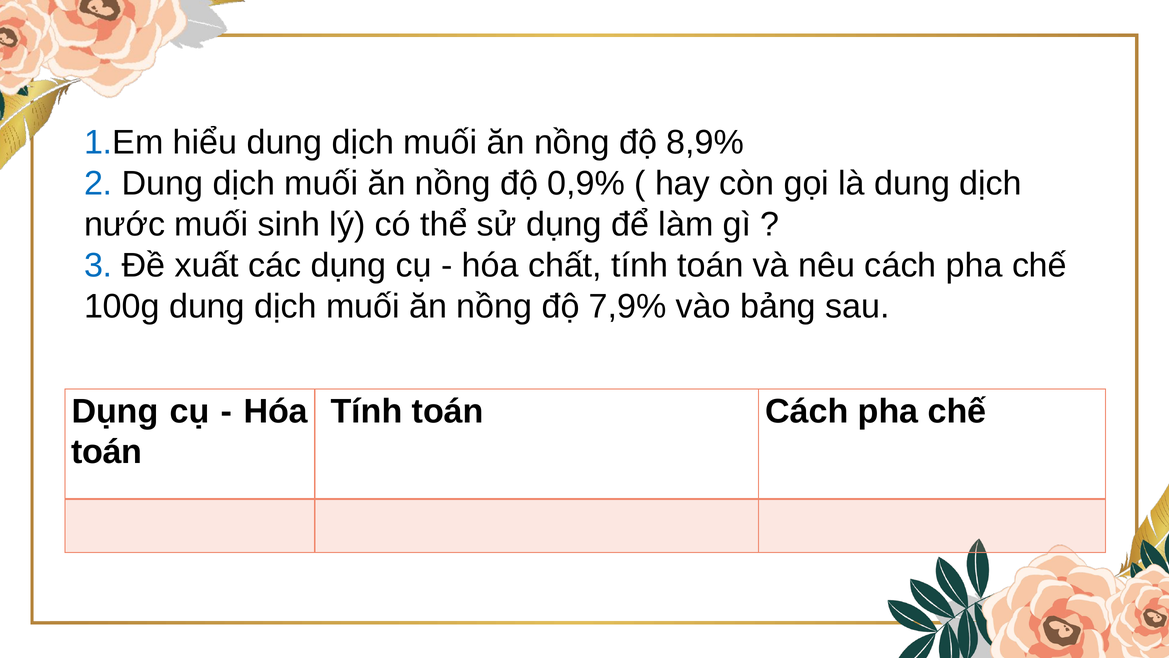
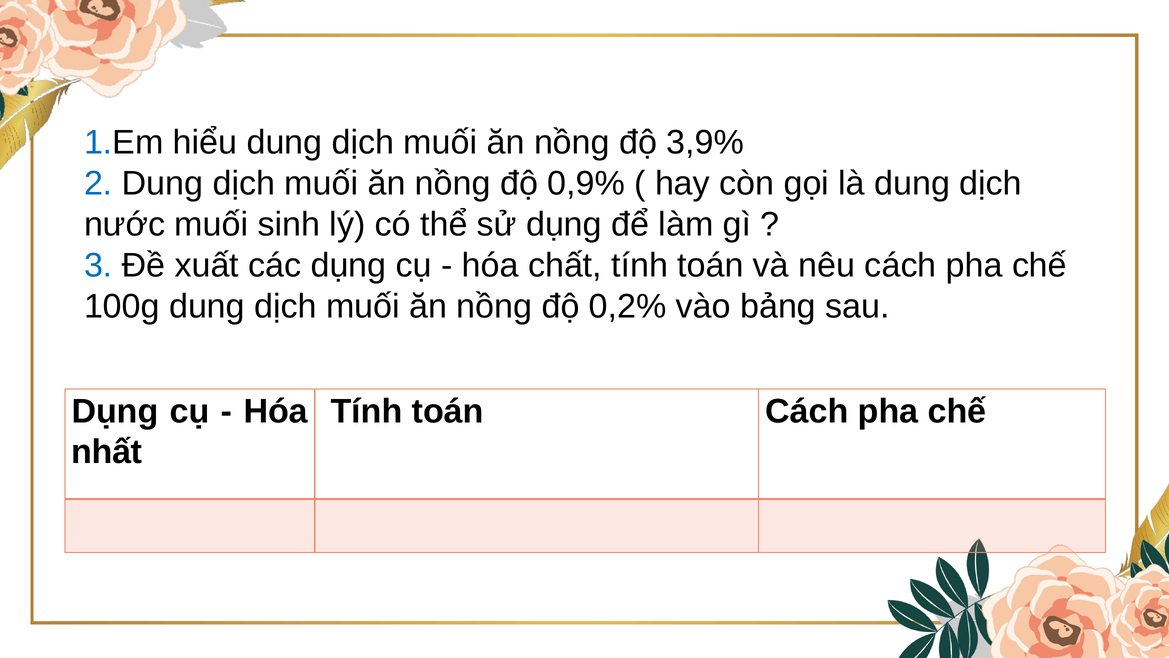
8,9%: 8,9% -> 3,9%
7,9%: 7,9% -> 0,2%
toán at (107, 452): toán -> nhất
